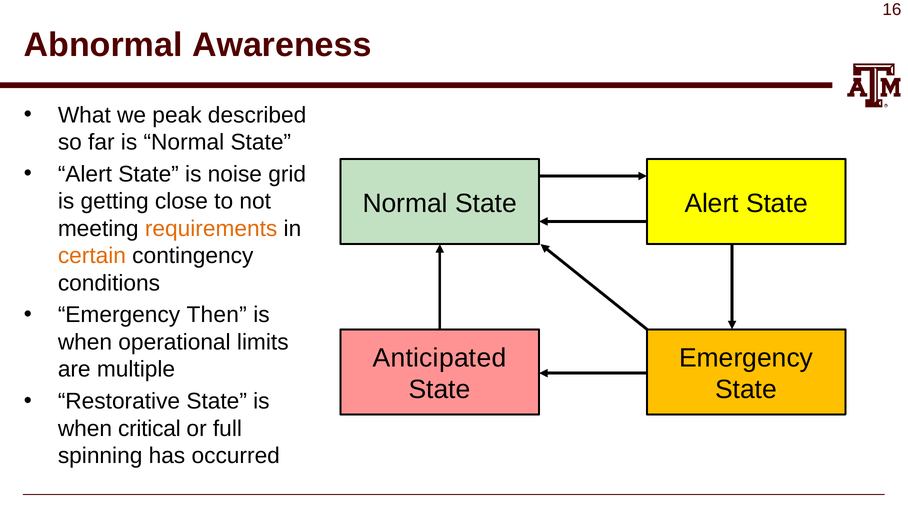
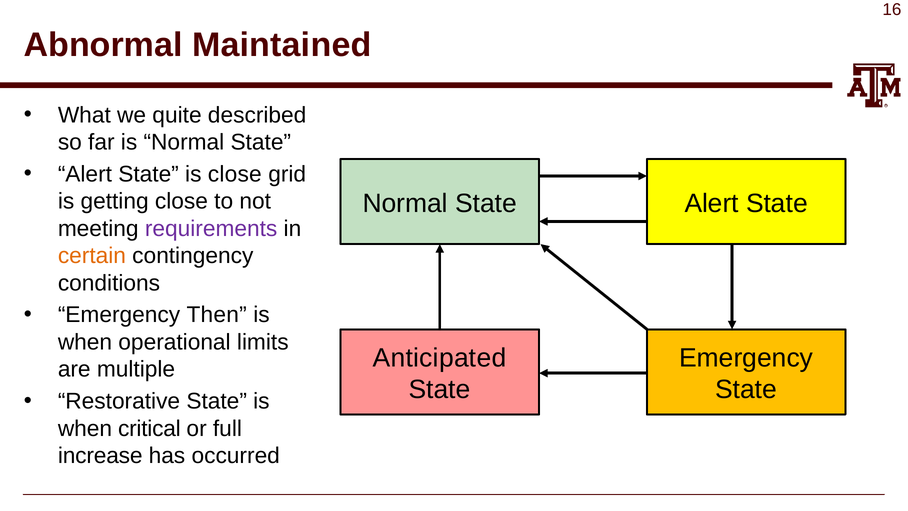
Awareness: Awareness -> Maintained
peak: peak -> quite
is noise: noise -> close
requirements colour: orange -> purple
spinning: spinning -> increase
